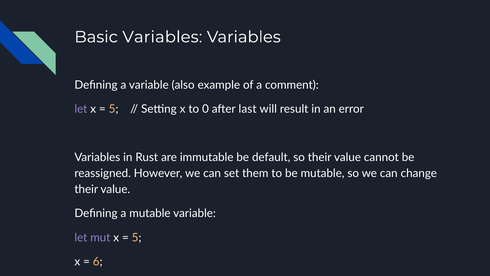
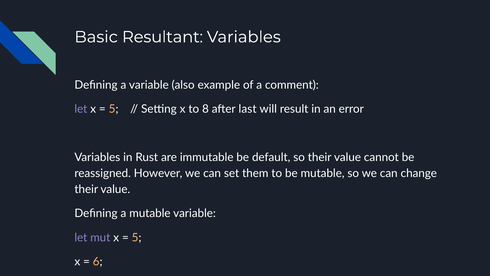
Basic Variables: Variables -> Resultant
0: 0 -> 8
